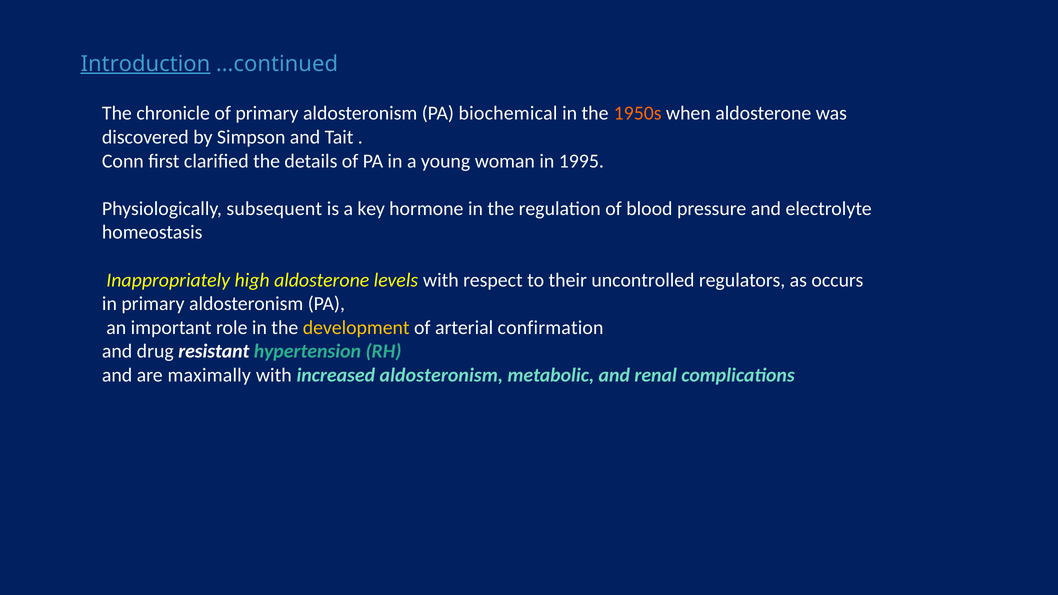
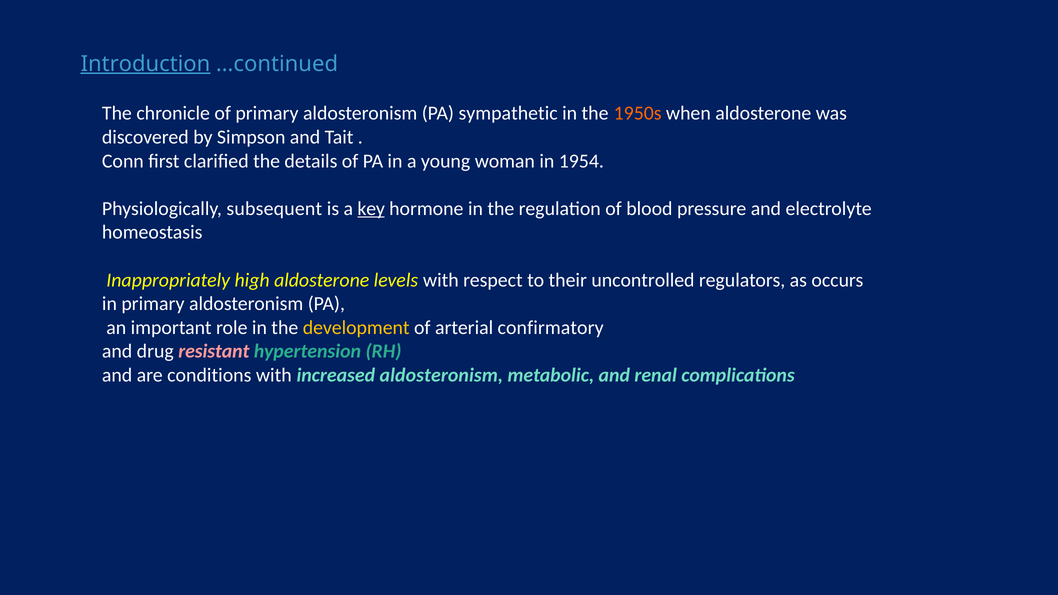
biochemical: biochemical -> sympathetic
1995: 1995 -> 1954
key underline: none -> present
confirmation: confirmation -> confirmatory
resistant colour: white -> pink
maximally: maximally -> conditions
